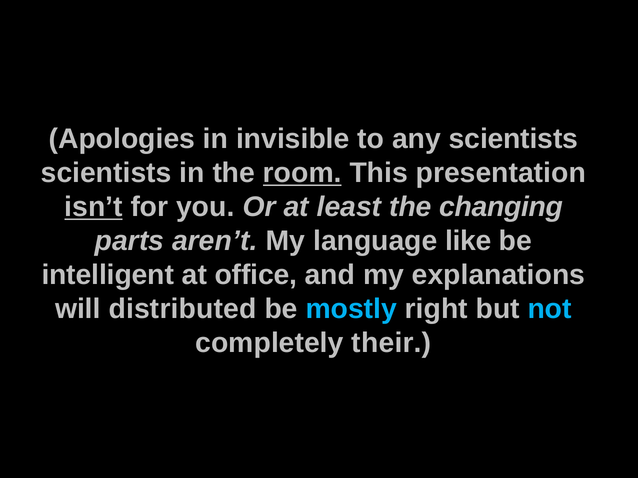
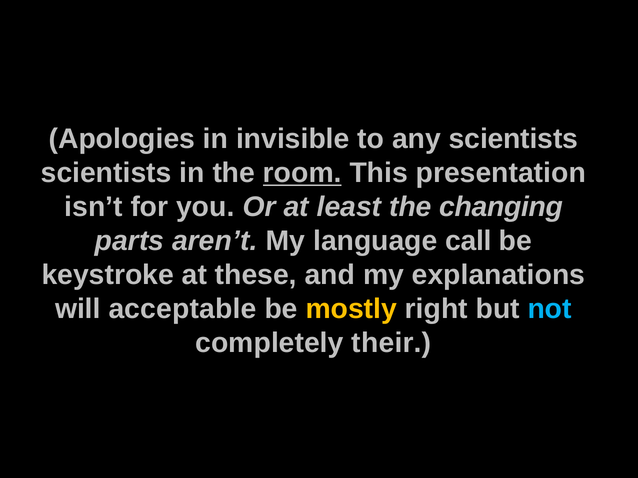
isn’t underline: present -> none
like: like -> call
intelligent: intelligent -> keystroke
office: office -> these
distributed: distributed -> acceptable
mostly colour: light blue -> yellow
